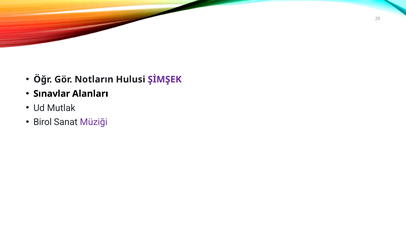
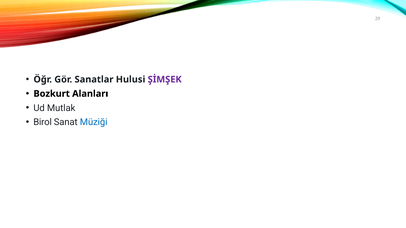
Notların: Notların -> Sanatlar
Sınavlar: Sınavlar -> Bozkurt
Müziği colour: purple -> blue
